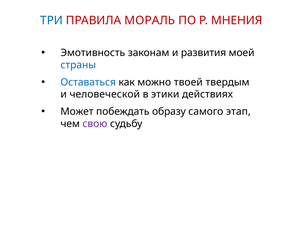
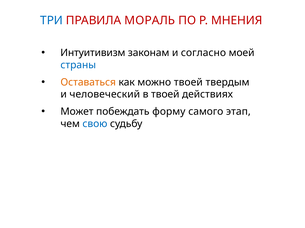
Эмотивность: Эмотивность -> Интуитивизм
развития: развития -> согласно
Оставаться colour: blue -> orange
человеческой: человеческой -> человеческий
в этики: этики -> твоей
образу: образу -> форму
свою colour: purple -> blue
